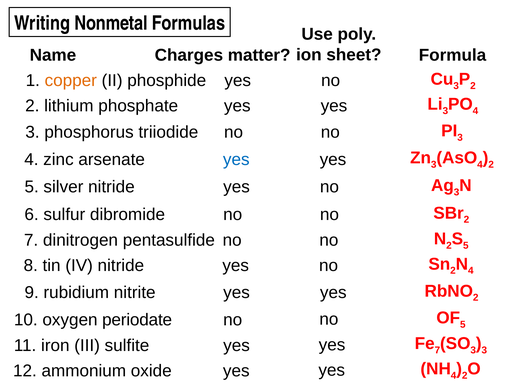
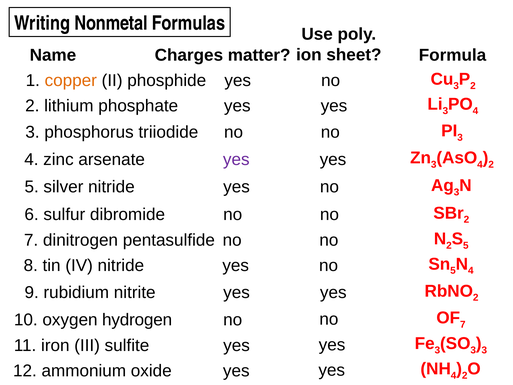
yes at (236, 159) colour: blue -> purple
2 at (453, 271): 2 -> 5
5 at (463, 324): 5 -> 7
periodate: periodate -> hydrogen
7 at (437, 350): 7 -> 3
